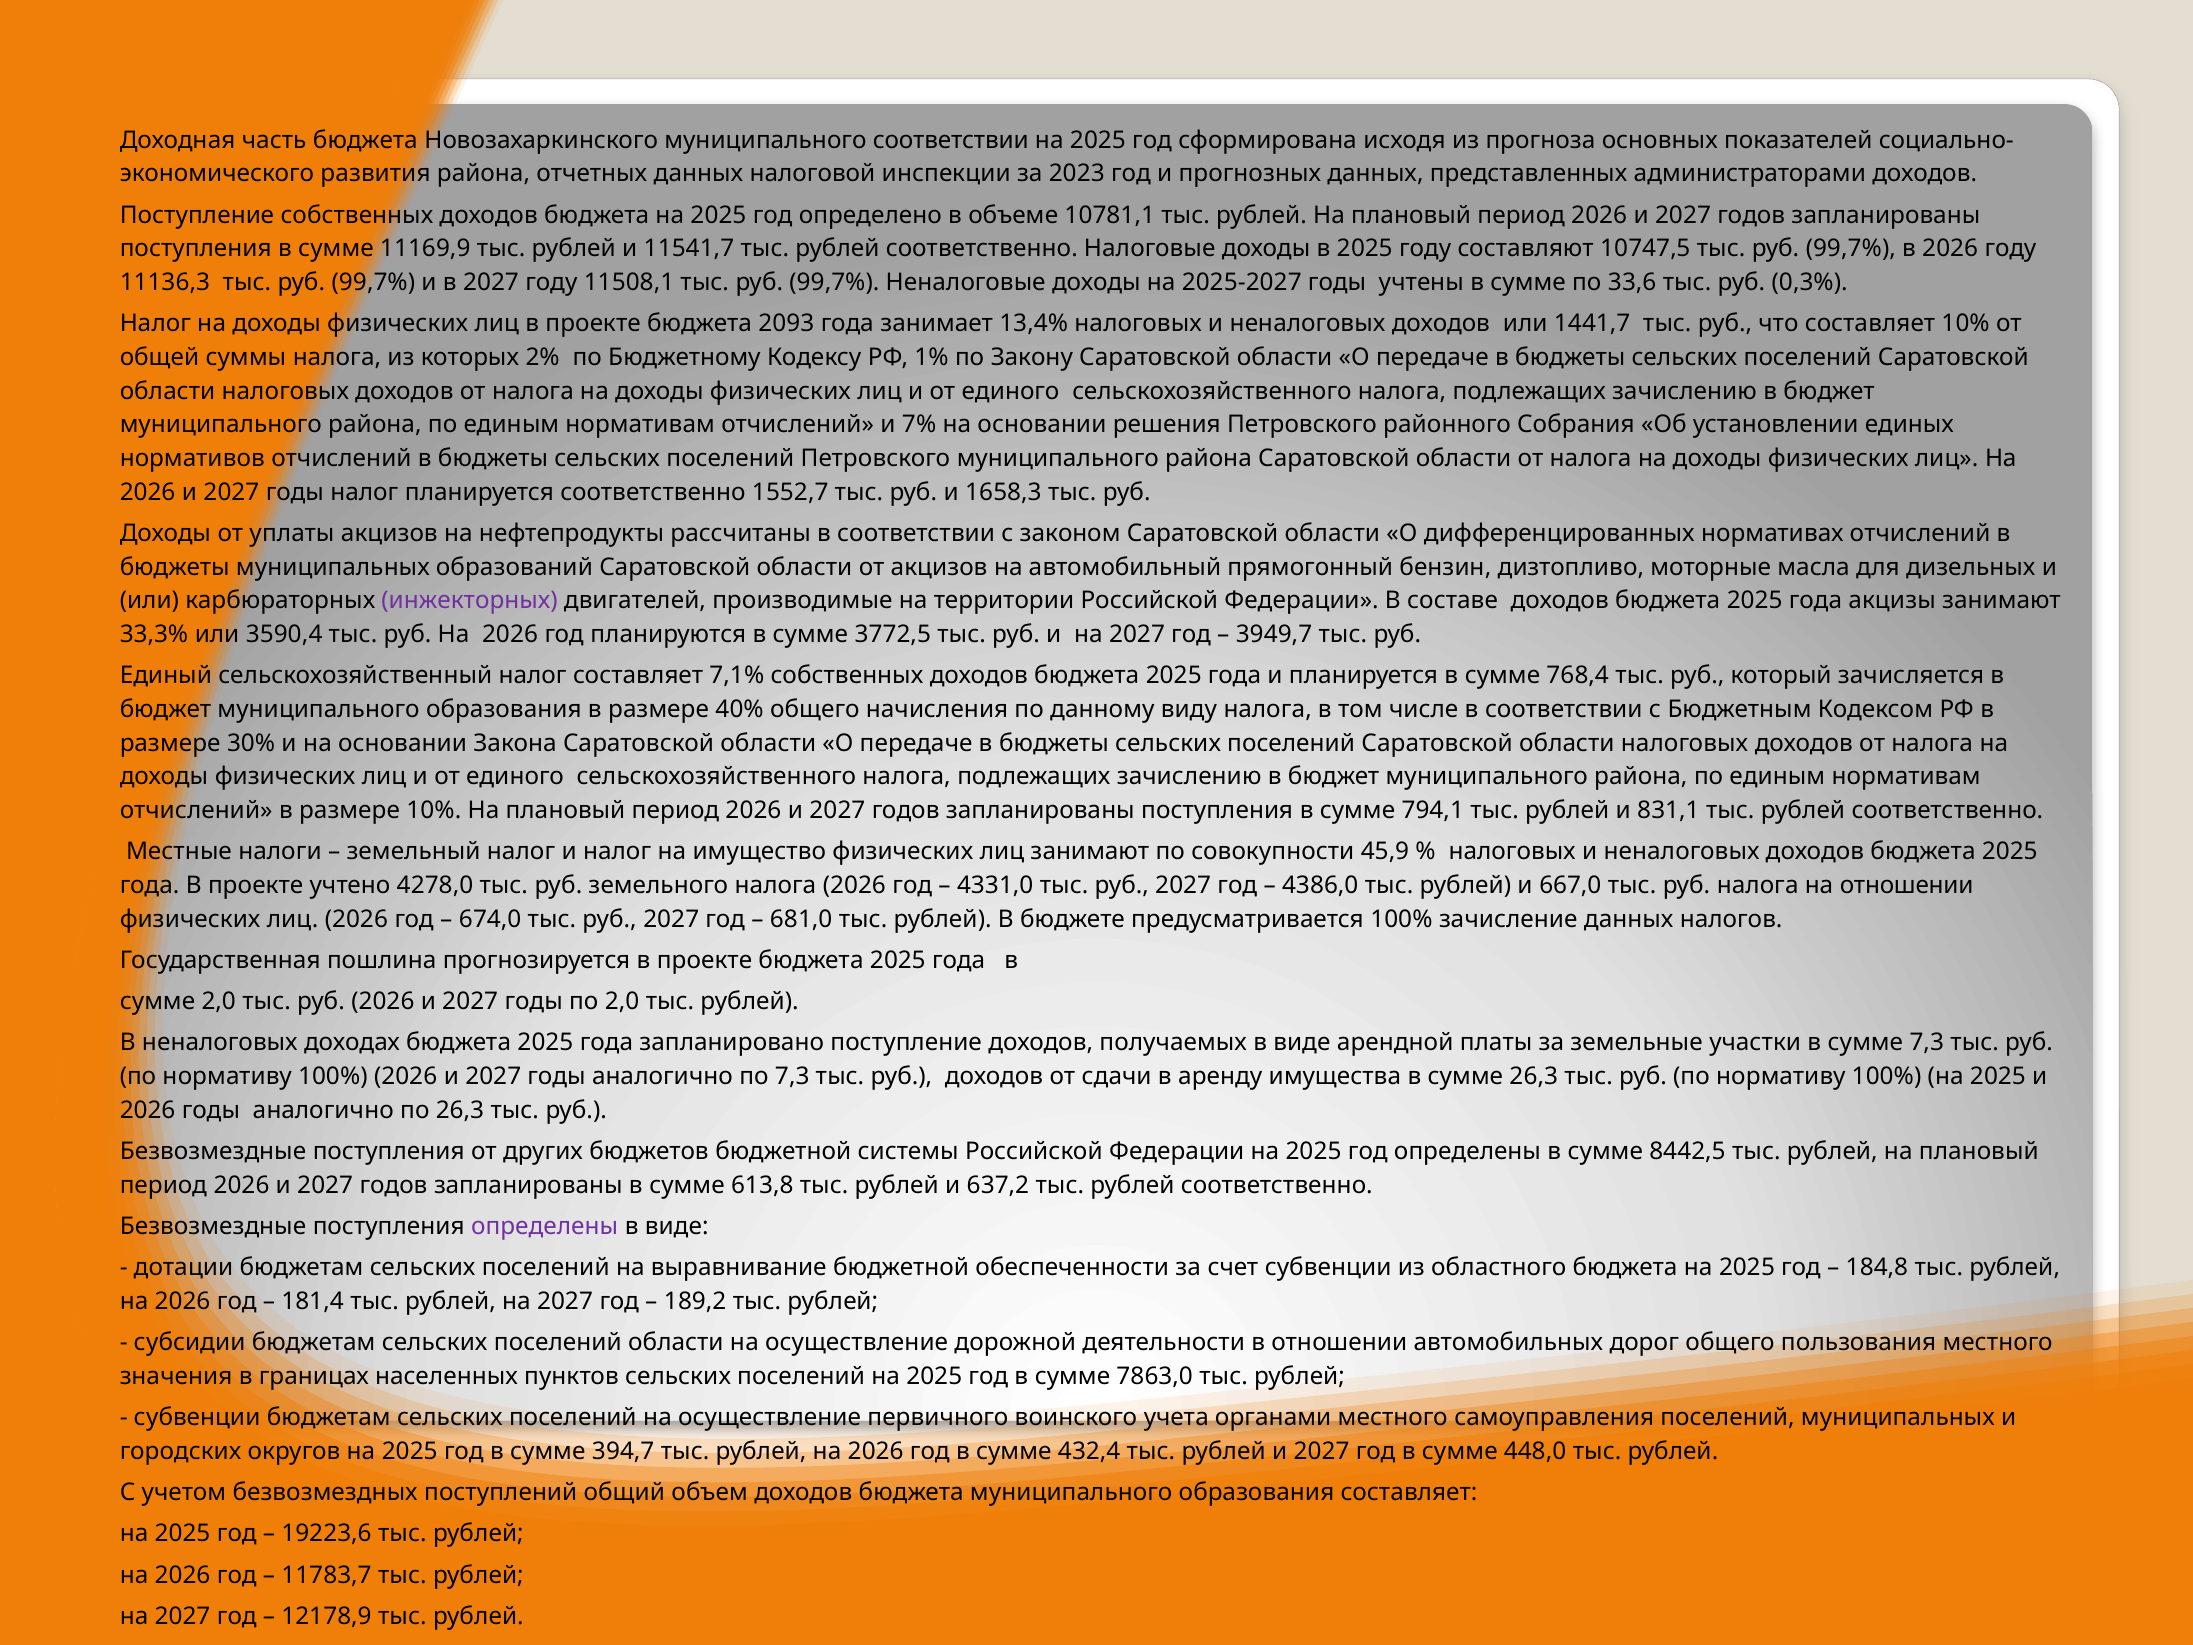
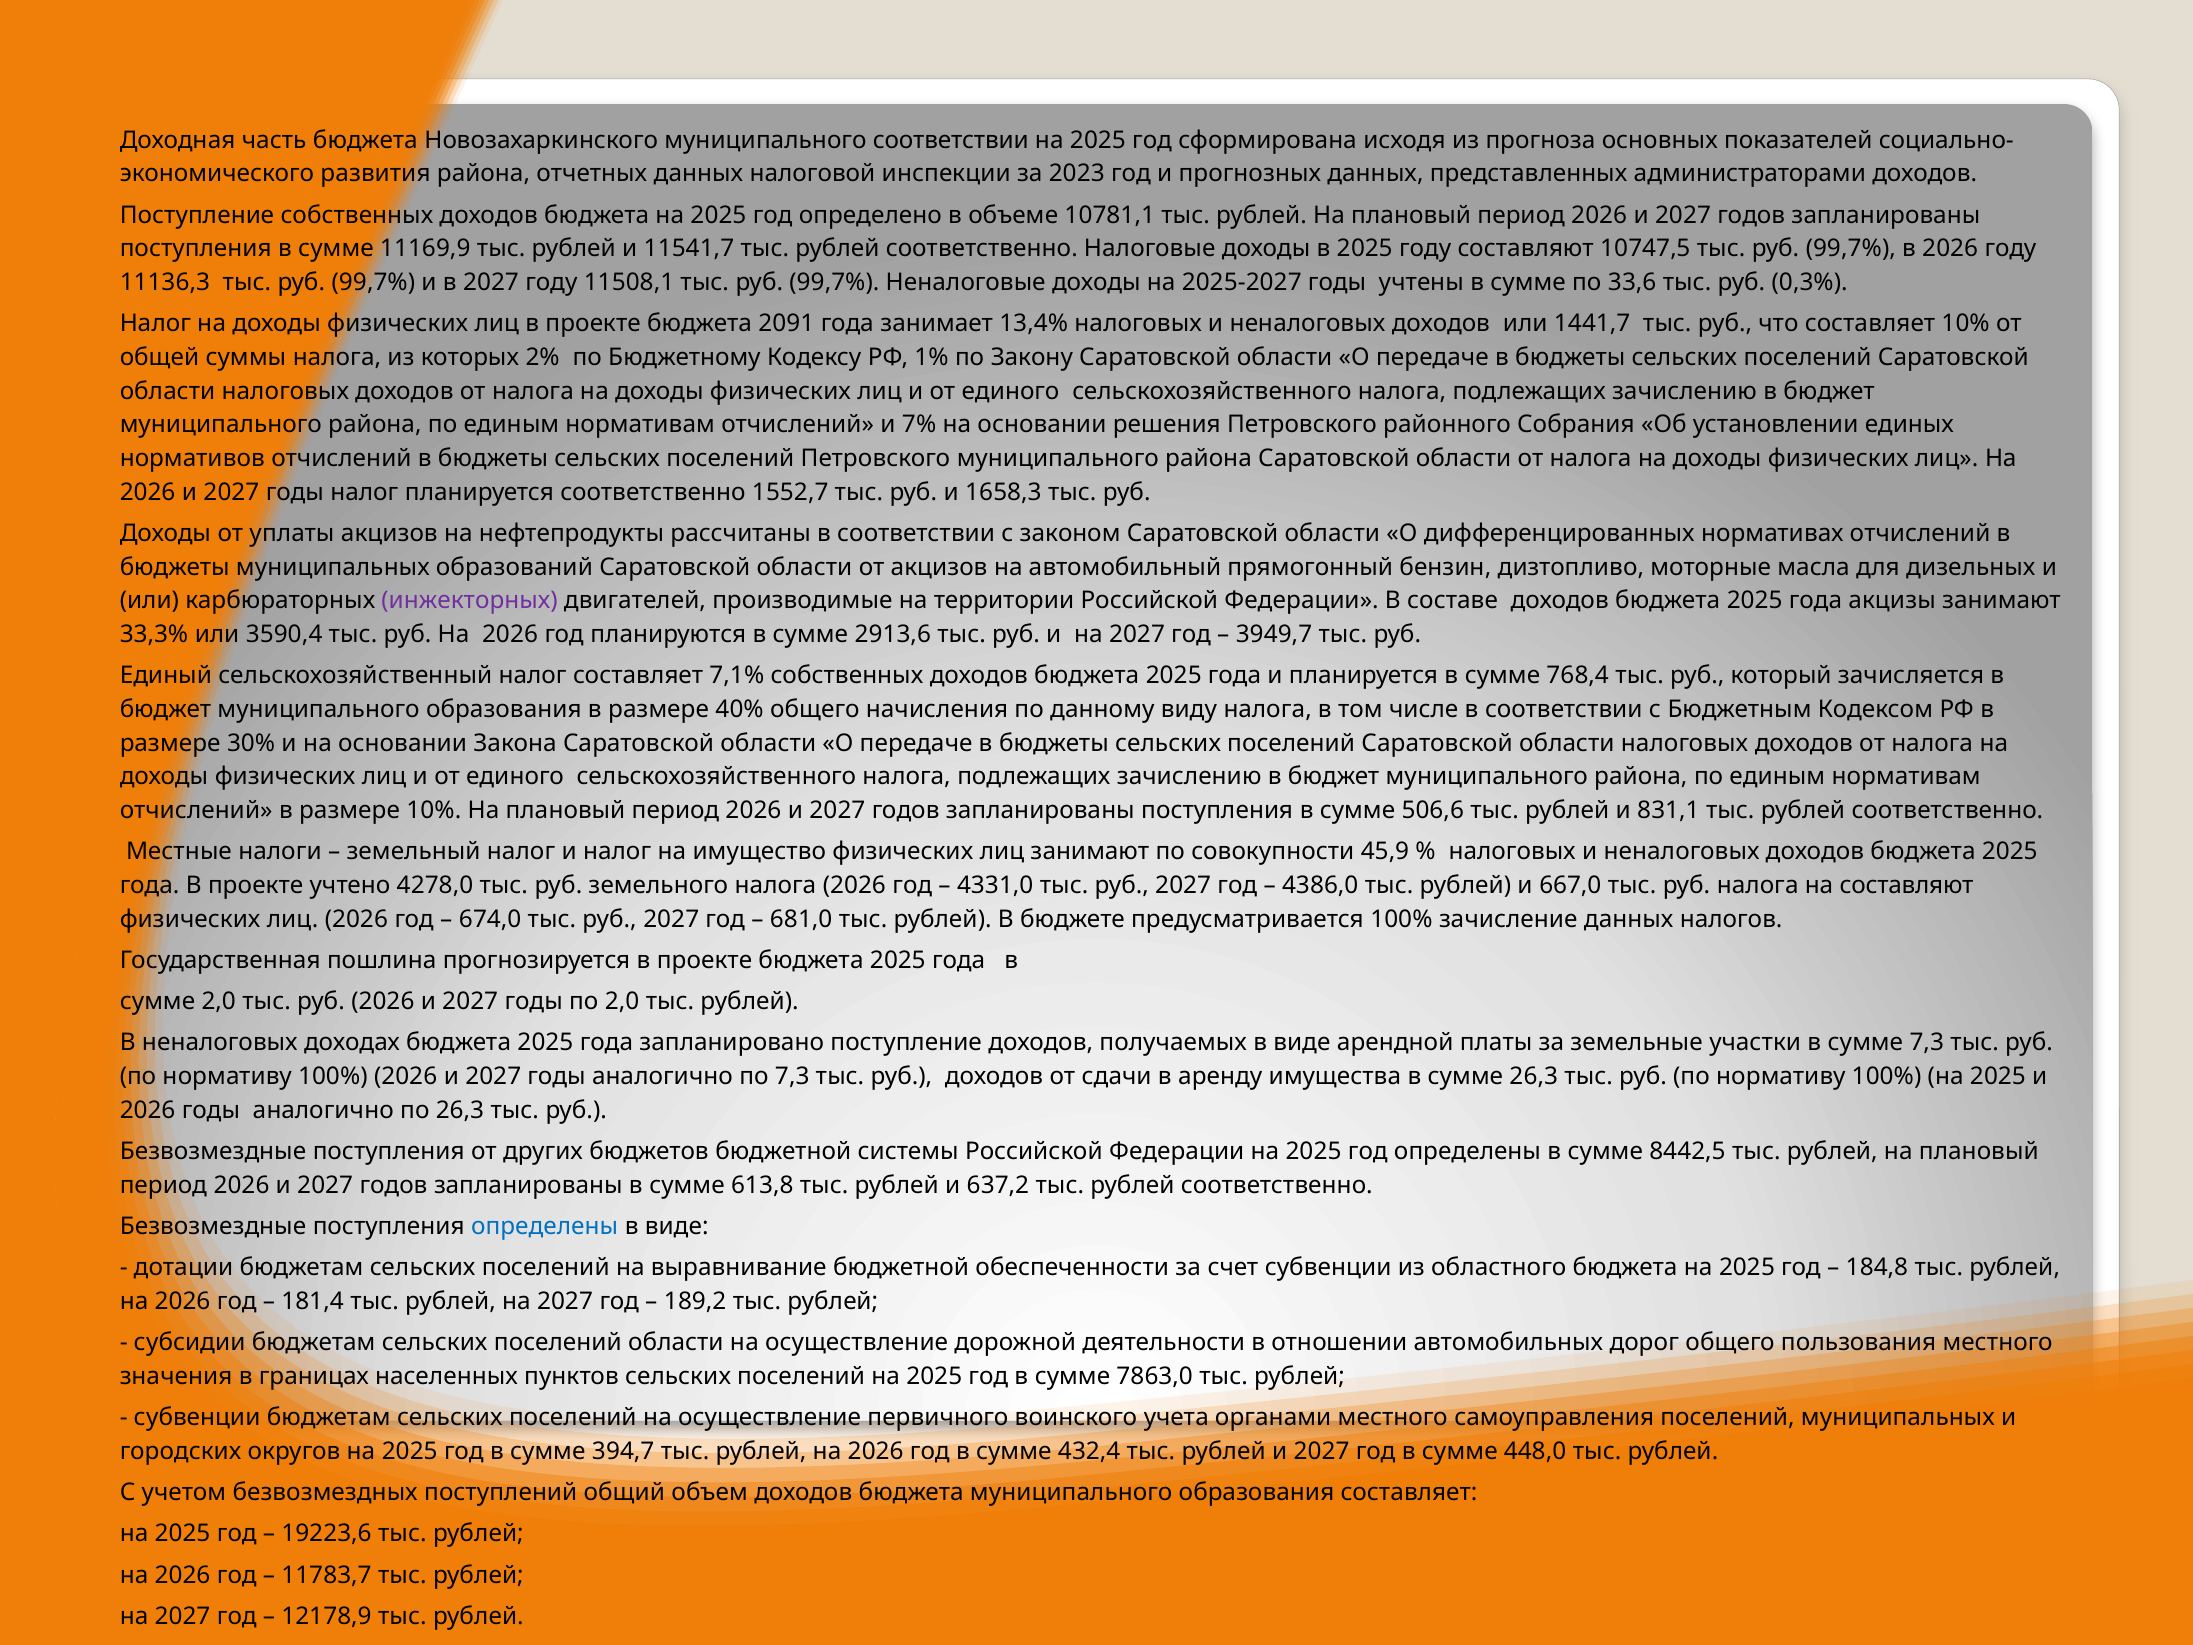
2093: 2093 -> 2091
3772,5: 3772,5 -> 2913,6
794,1: 794,1 -> 506,6
на отношении: отношении -> составляют
определены at (545, 1226) colour: purple -> blue
